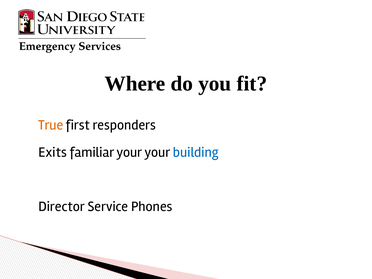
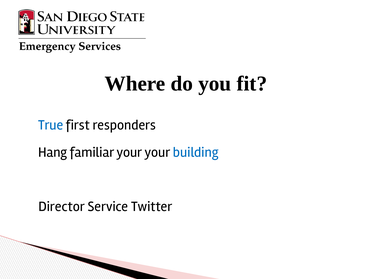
True colour: orange -> blue
Exits: Exits -> Hang
Phones: Phones -> Twitter
